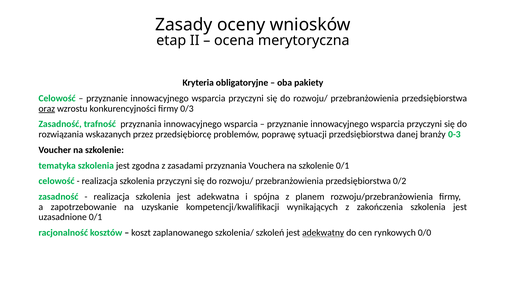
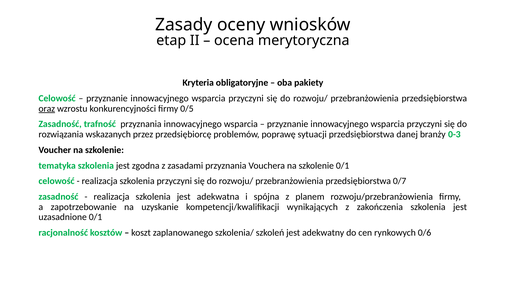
0/3: 0/3 -> 0/5
0/2: 0/2 -> 0/7
adekwatny underline: present -> none
0/0: 0/0 -> 0/6
